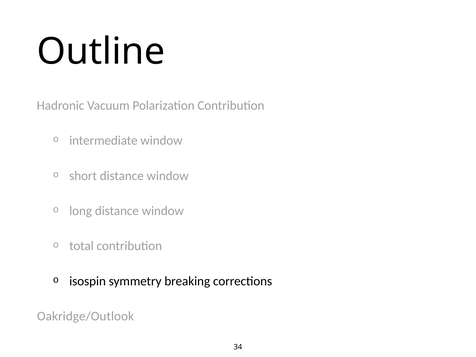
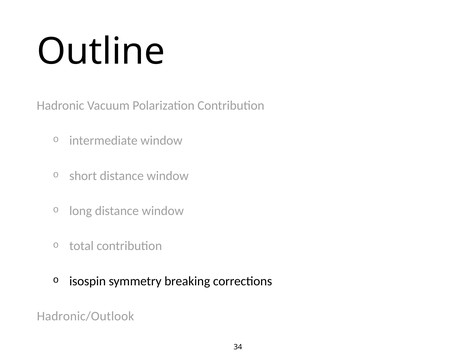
Oakridge/Outlook: Oakridge/Outlook -> Hadronic/Outlook
